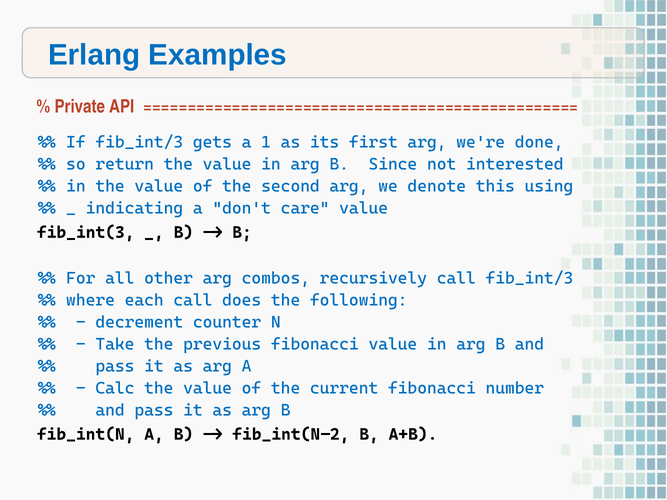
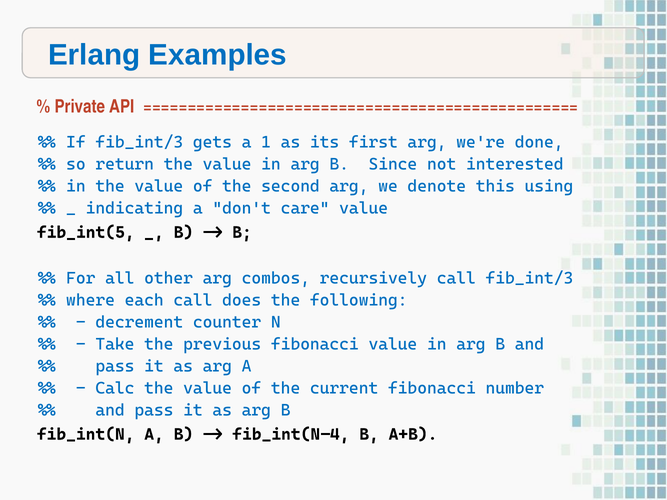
fib_int(3: fib_int(3 -> fib_int(5
fib_int(N-2: fib_int(N-2 -> fib_int(N-4
